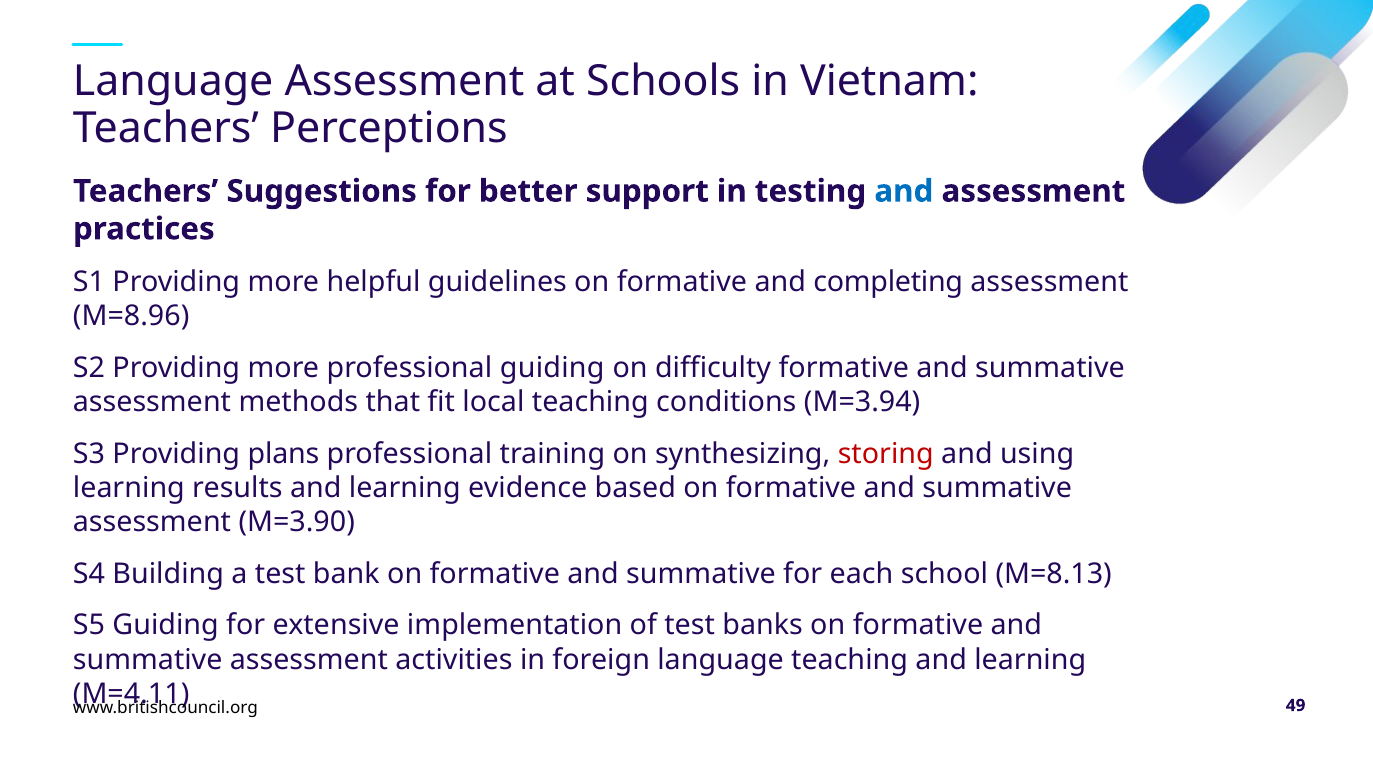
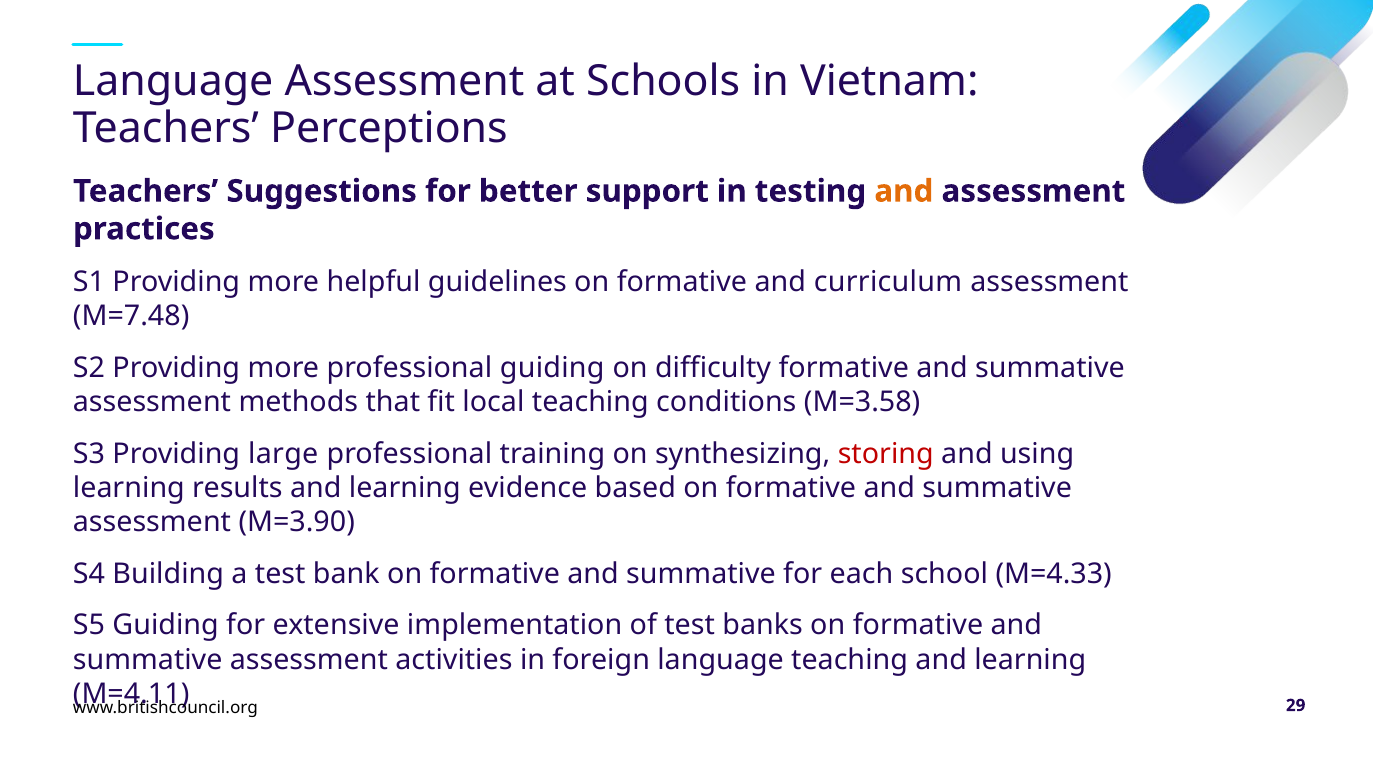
and at (904, 191) colour: blue -> orange
completing: completing -> curriculum
M=8.96: M=8.96 -> M=7.48
M=3.94: M=3.94 -> M=3.58
plans: plans -> large
M=8.13: M=8.13 -> M=4.33
49: 49 -> 29
